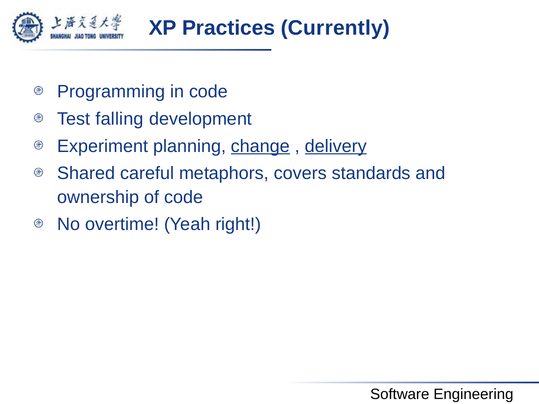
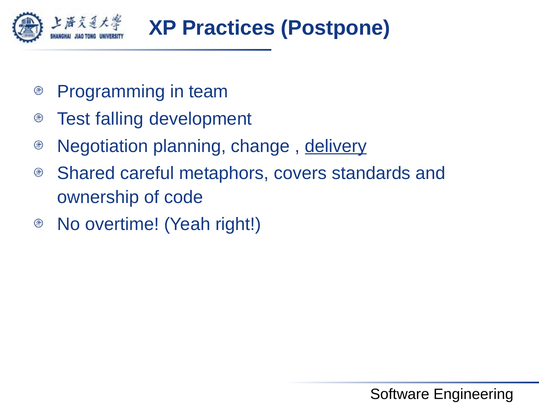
Currently: Currently -> Postpone
in code: code -> team
Experiment: Experiment -> Negotiation
change underline: present -> none
